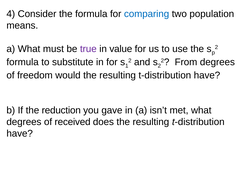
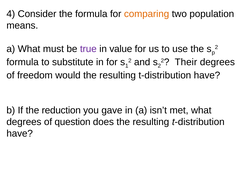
comparing colour: blue -> orange
From: From -> Their
received: received -> question
